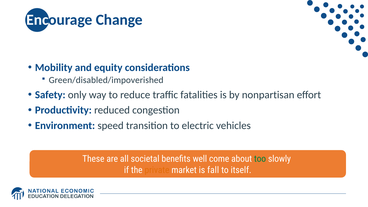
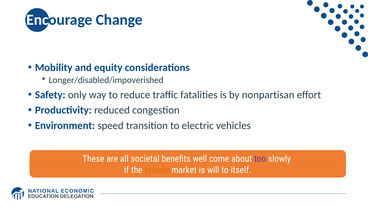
Green/disabled/impoverished: Green/disabled/impoverished -> Longer/disabled/impoverished
too colour: green -> purple
fall: fall -> will
